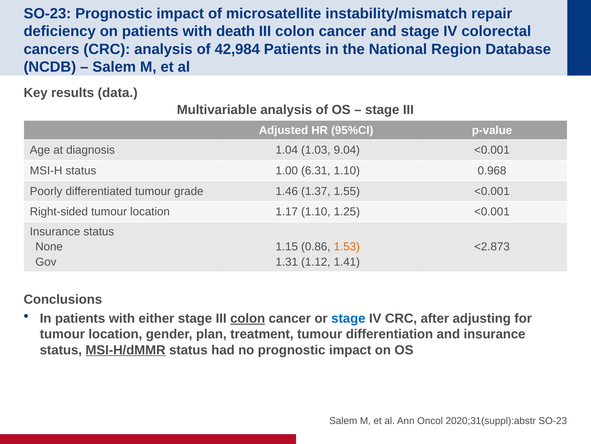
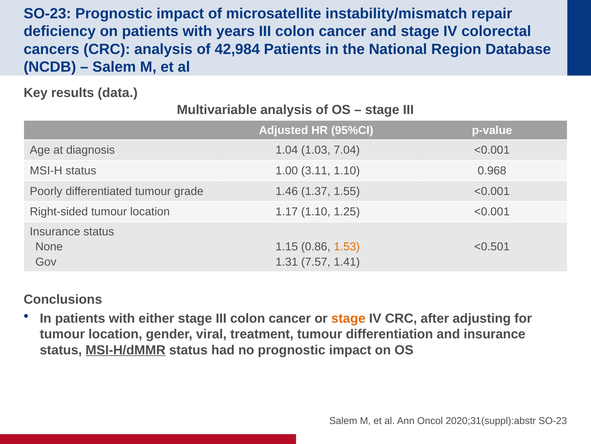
death: death -> years
9.04: 9.04 -> 7.04
6.31: 6.31 -> 3.11
<2.873: <2.873 -> <0.501
1.12: 1.12 -> 7.57
colon at (248, 318) underline: present -> none
stage at (348, 318) colour: blue -> orange
plan: plan -> viral
